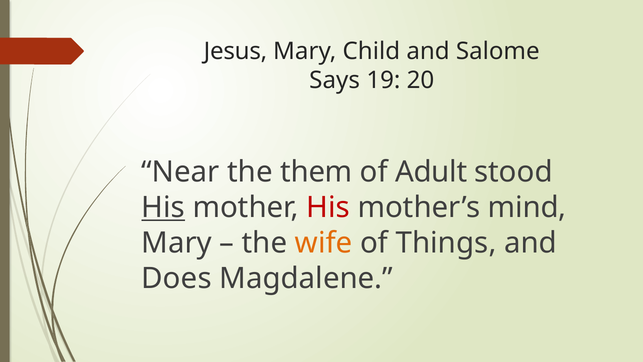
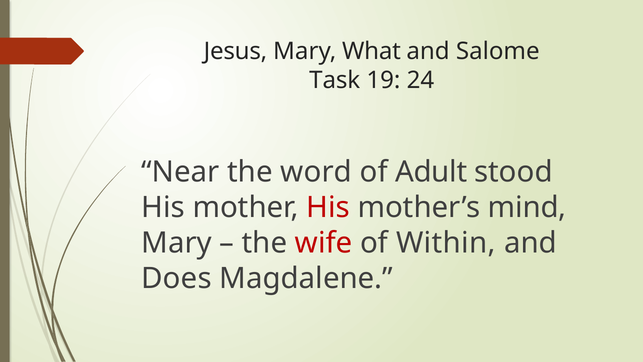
Child: Child -> What
Says: Says -> Task
20: 20 -> 24
them: them -> word
His at (163, 207) underline: present -> none
wife colour: orange -> red
Things: Things -> Within
